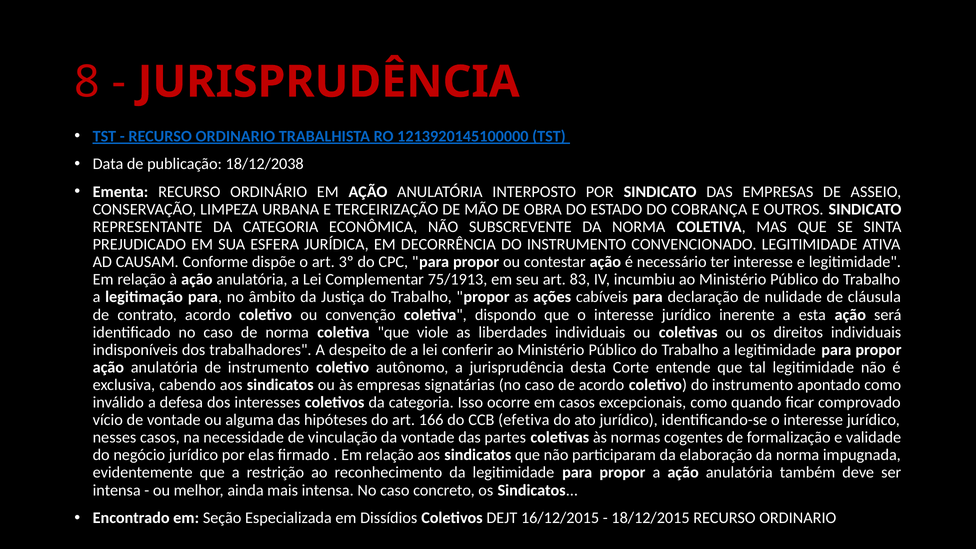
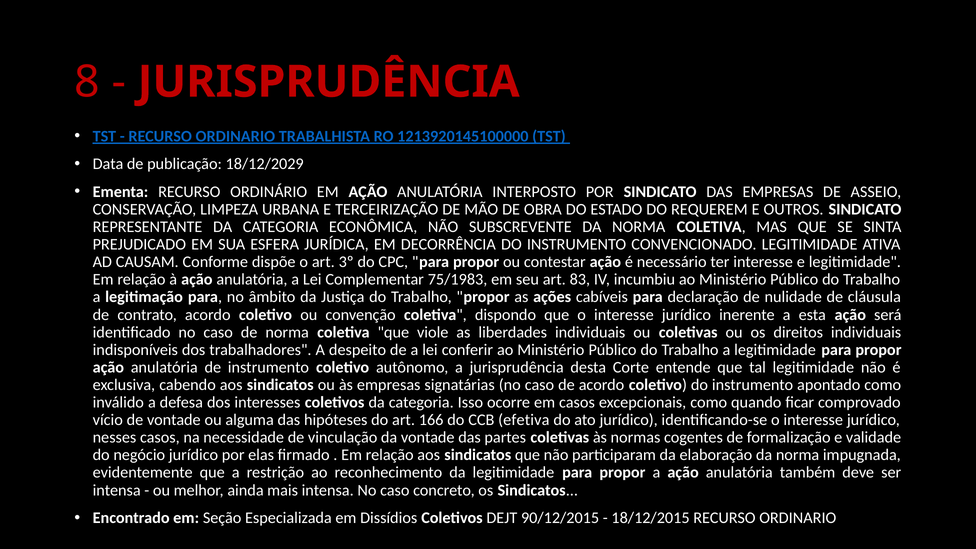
18/12/2038: 18/12/2038 -> 18/12/2029
COBRANÇA: COBRANÇA -> REQUEREM
75/1913: 75/1913 -> 75/1983
16/12/2015: 16/12/2015 -> 90/12/2015
